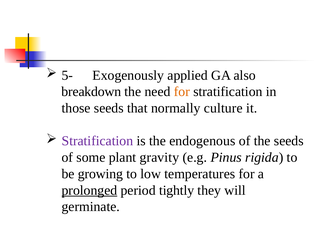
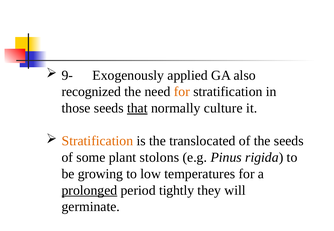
5-: 5- -> 9-
breakdown: breakdown -> recognized
that underline: none -> present
Stratification at (97, 141) colour: purple -> orange
endogenous: endogenous -> translocated
gravity: gravity -> stolons
